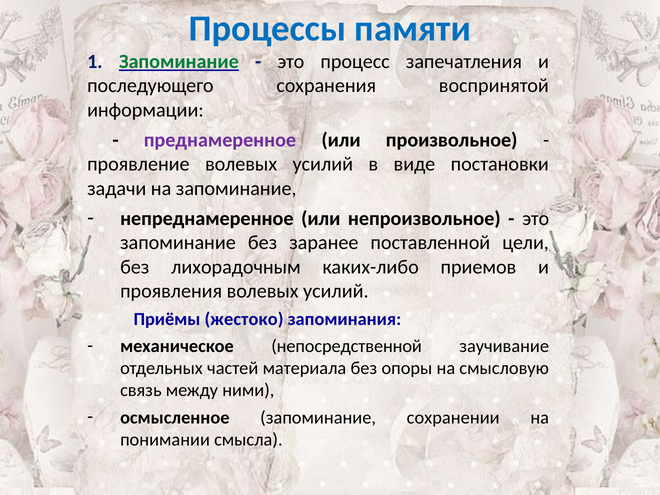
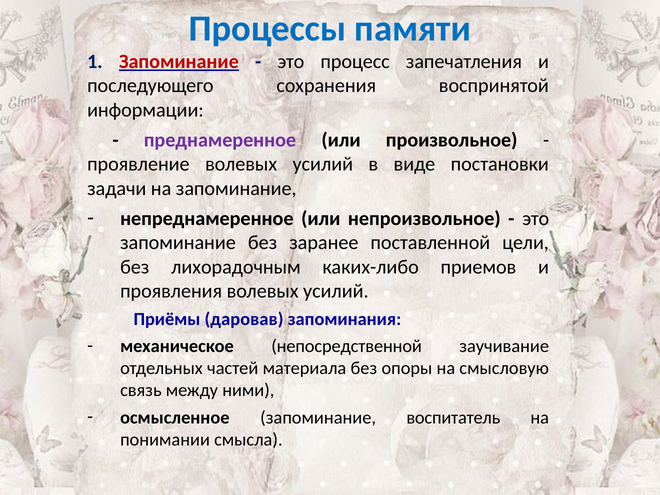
Запоминание at (179, 62) colour: green -> red
жестоко: жестоко -> даровав
сохранении: сохранении -> воспитатель
